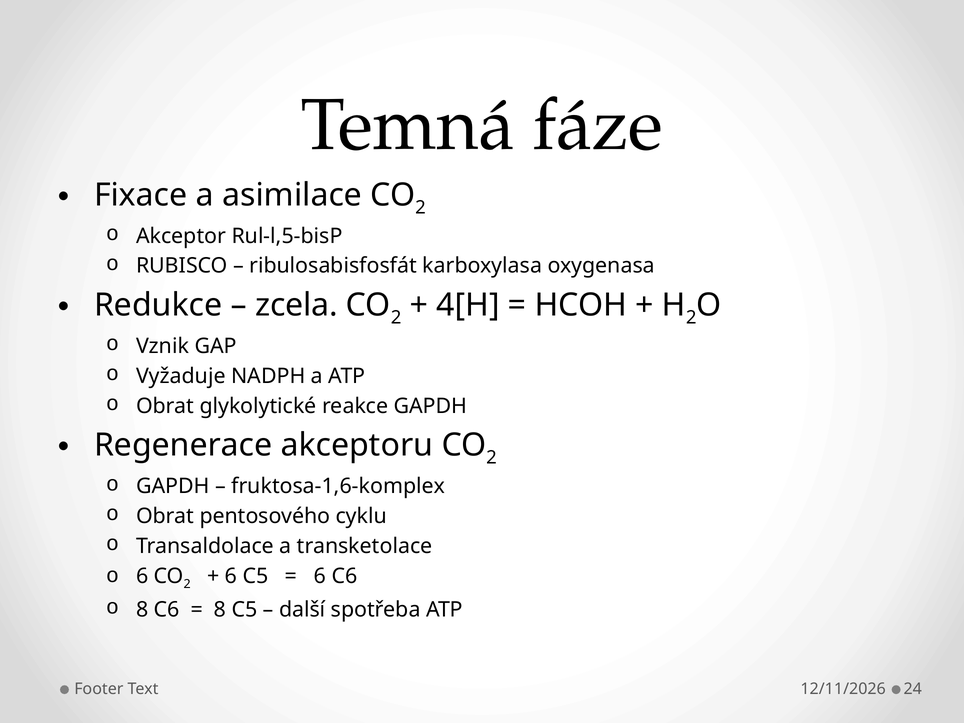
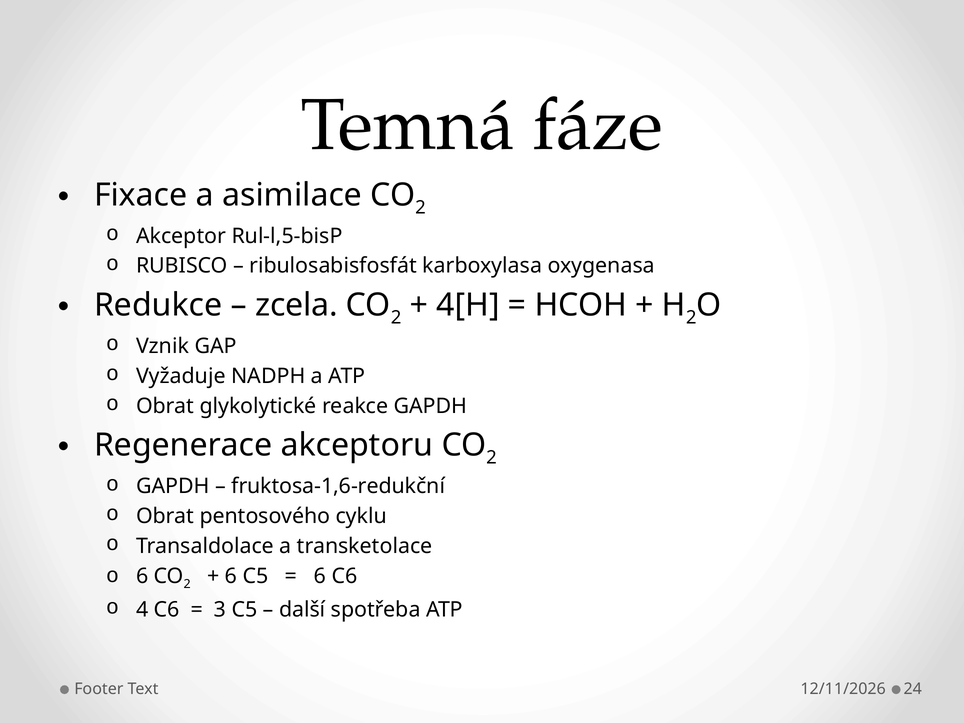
fruktosa-1,6-komplex: fruktosa-1,6-komplex -> fruktosa-1,6-redukční
8 at (142, 610): 8 -> 4
8 at (220, 610): 8 -> 3
